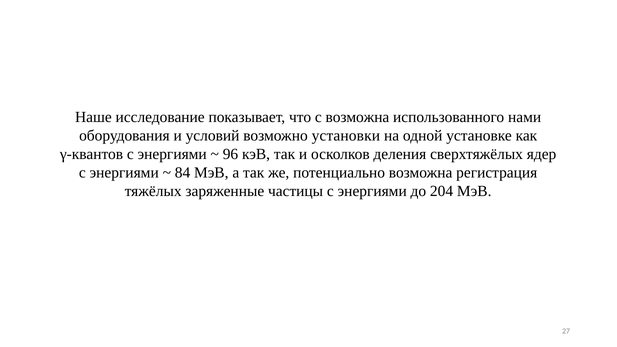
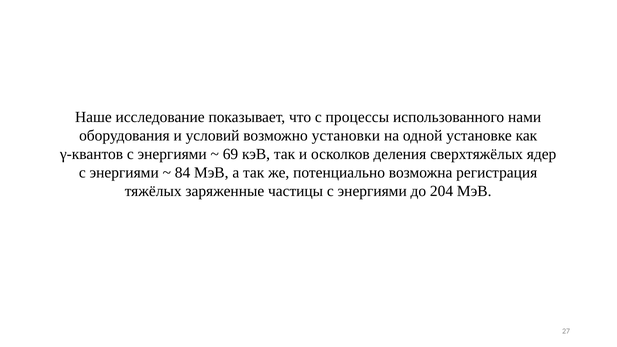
с возможна: возможна -> процессы
96: 96 -> 69
